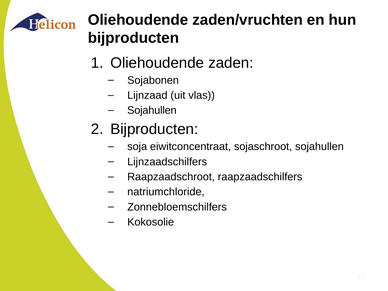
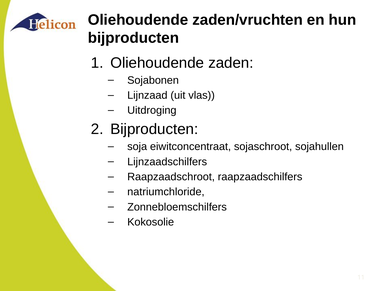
Sojahullen at (152, 110): Sojahullen -> Uitdroging
